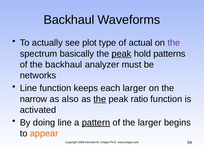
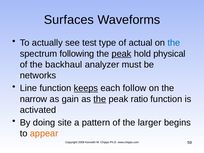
Backhaul at (69, 20): Backhaul -> Surfaces
plot: plot -> test
the at (174, 43) colour: purple -> blue
basically: basically -> following
patterns: patterns -> physical
keeps underline: none -> present
each larger: larger -> follow
also: also -> gain
doing line: line -> site
pattern underline: present -> none
